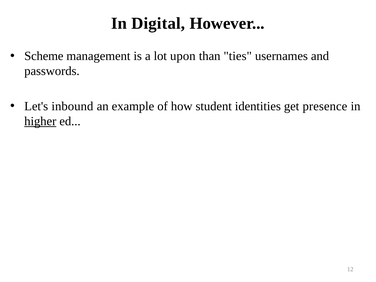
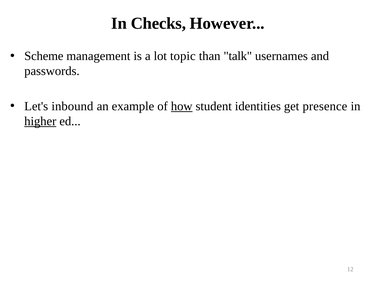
Digital: Digital -> Checks
upon: upon -> topic
ties: ties -> talk
how underline: none -> present
